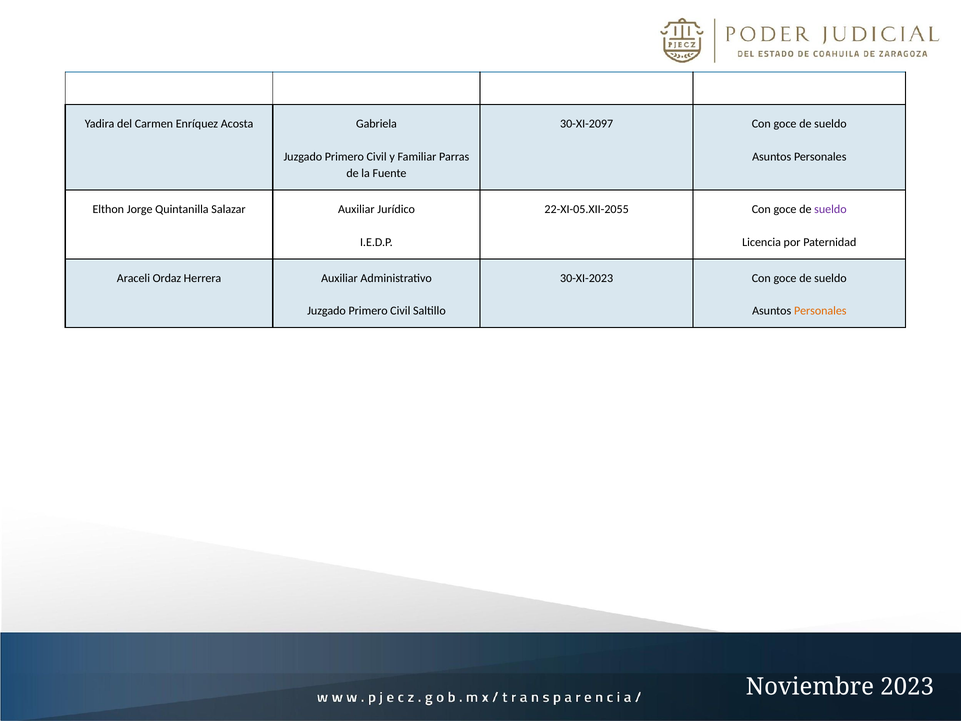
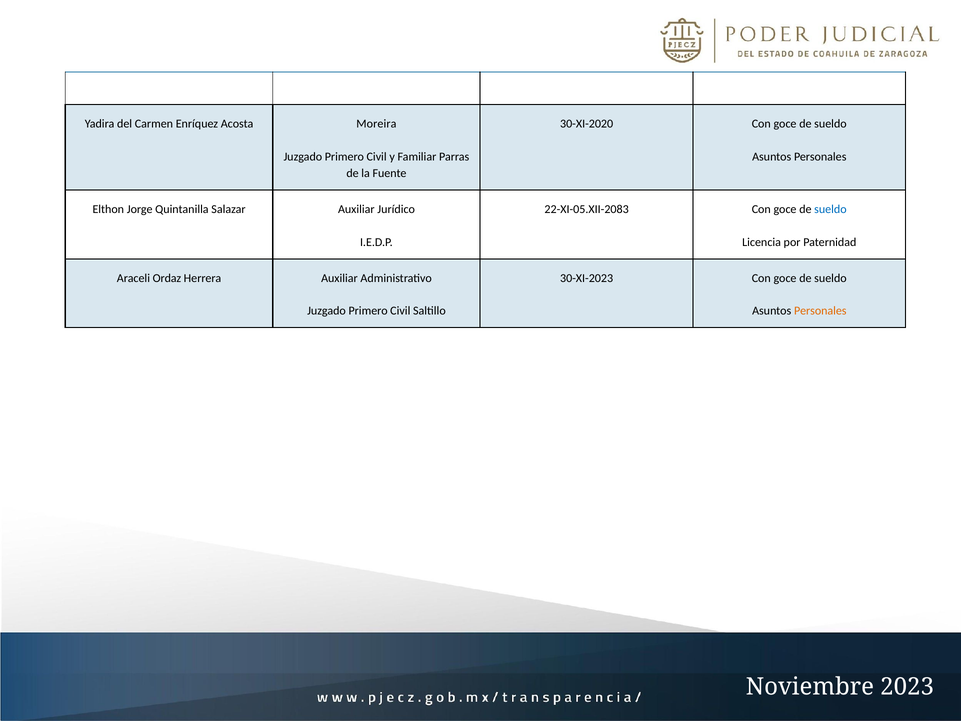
Gabriela: Gabriela -> Moreira
30-XI-2097: 30-XI-2097 -> 30-XI-2020
22-XI-05.XII-2055: 22-XI-05.XII-2055 -> 22-XI-05.XII-2083
sueldo at (830, 209) colour: purple -> blue
